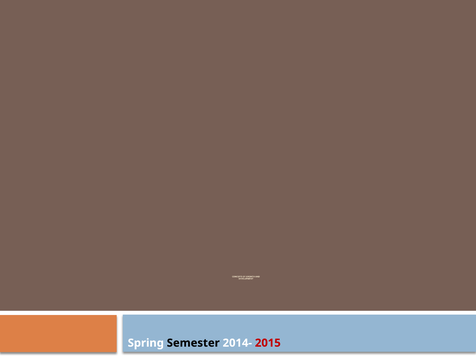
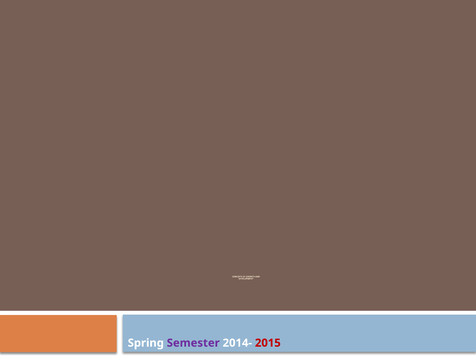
Semester colour: black -> purple
